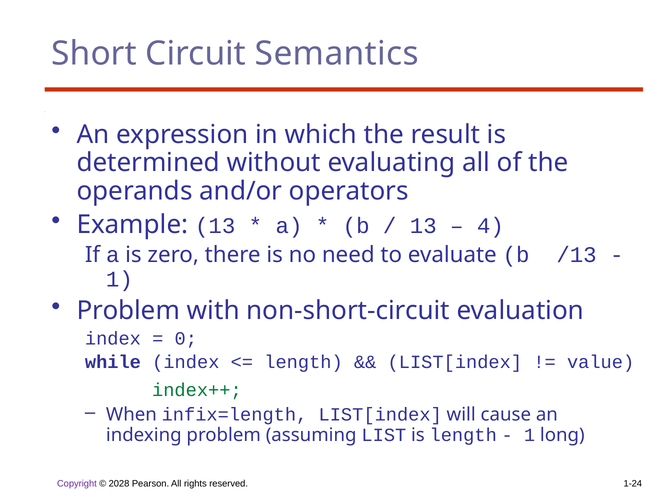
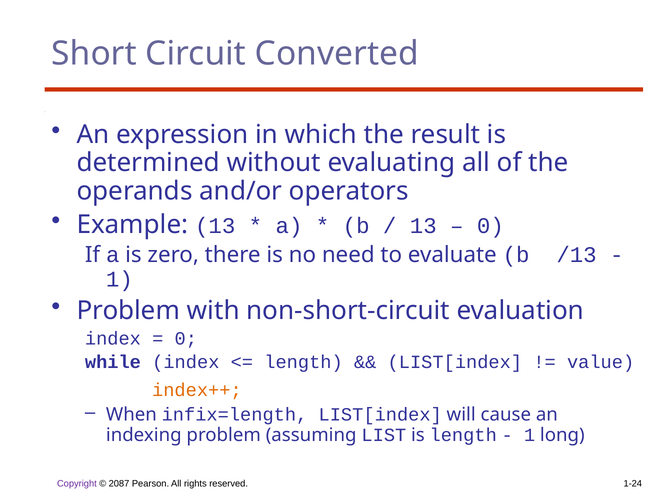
Semantics: Semantics -> Converted
4 at (490, 226): 4 -> 0
index++ colour: green -> orange
2028: 2028 -> 2087
